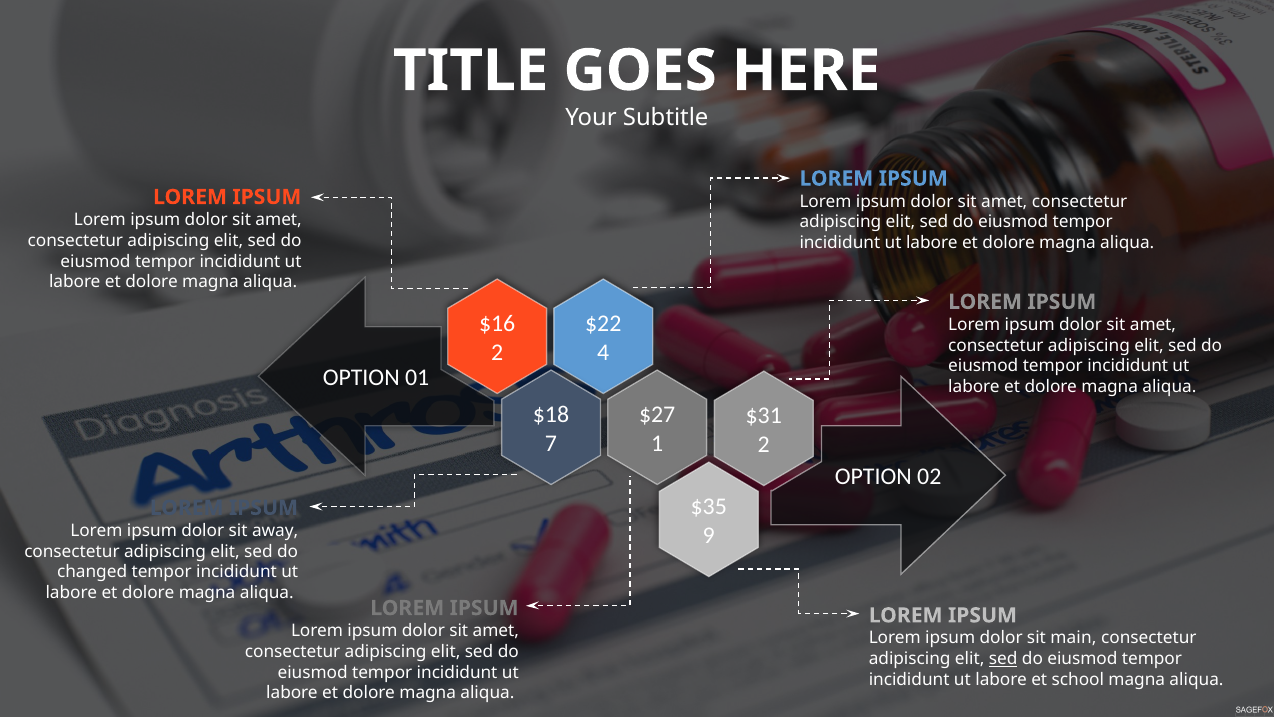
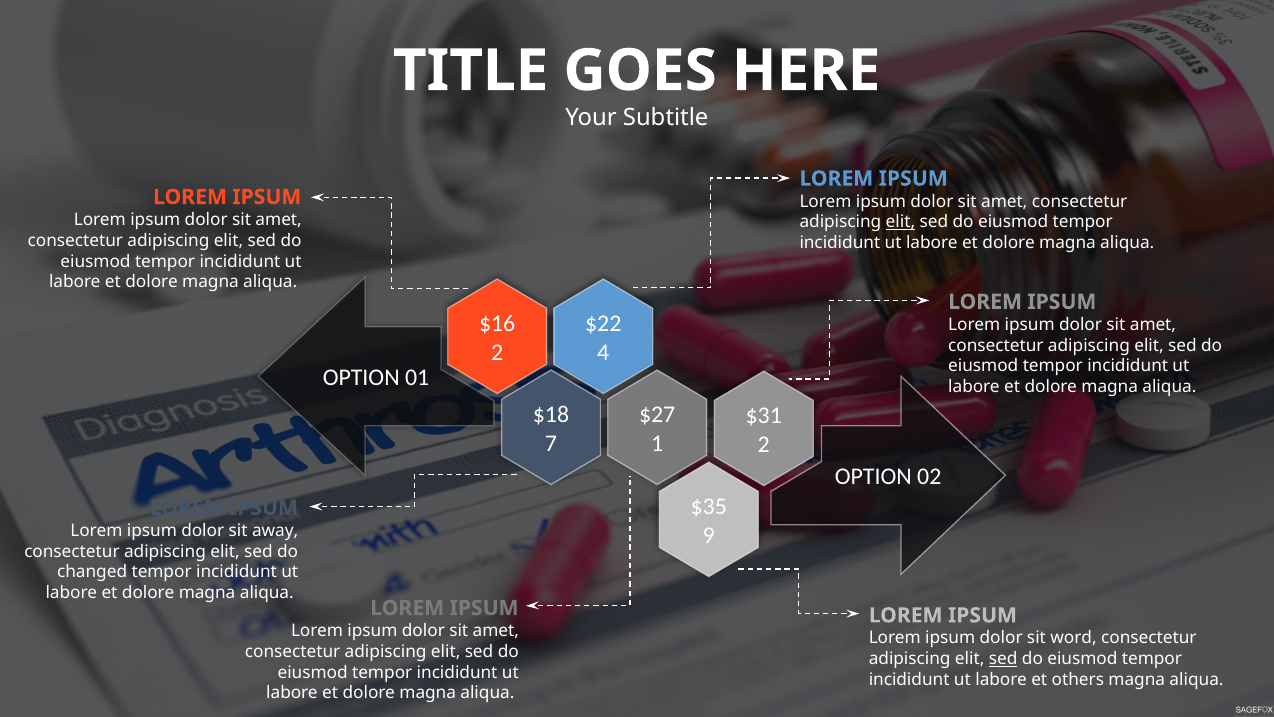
elit at (900, 222) underline: none -> present
main: main -> word
school: school -> others
